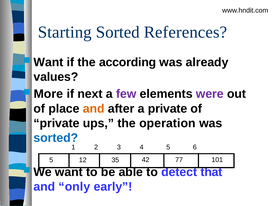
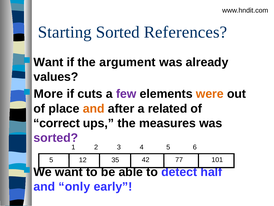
according: according -> argument
next: next -> cuts
were colour: purple -> orange
a private: private -> related
private at (57, 123): private -> correct
operation: operation -> measures
sorted at (56, 138) colour: blue -> purple
that: that -> half
